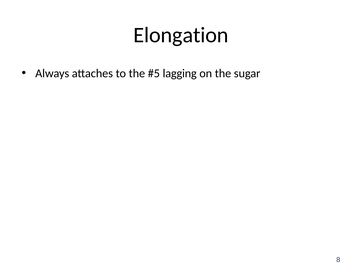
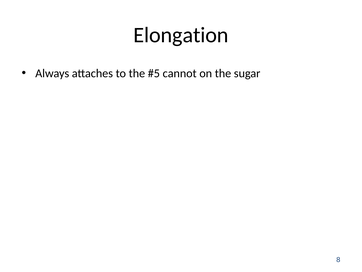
lagging: lagging -> cannot
